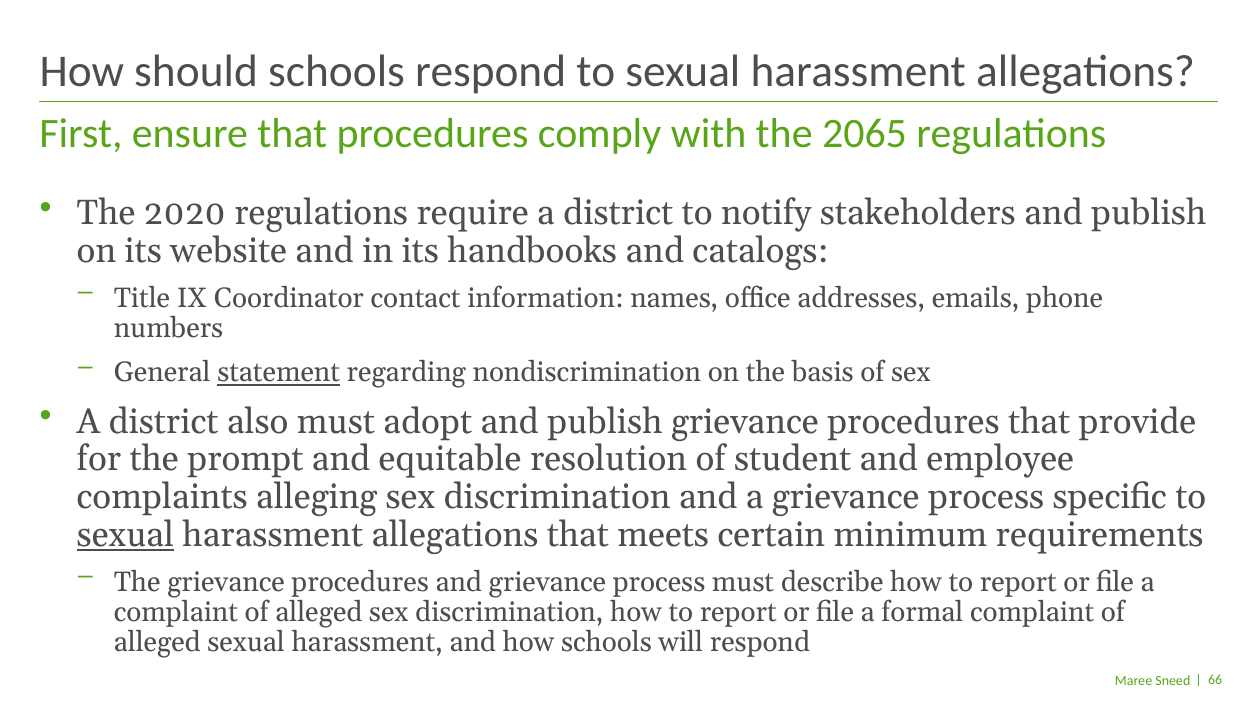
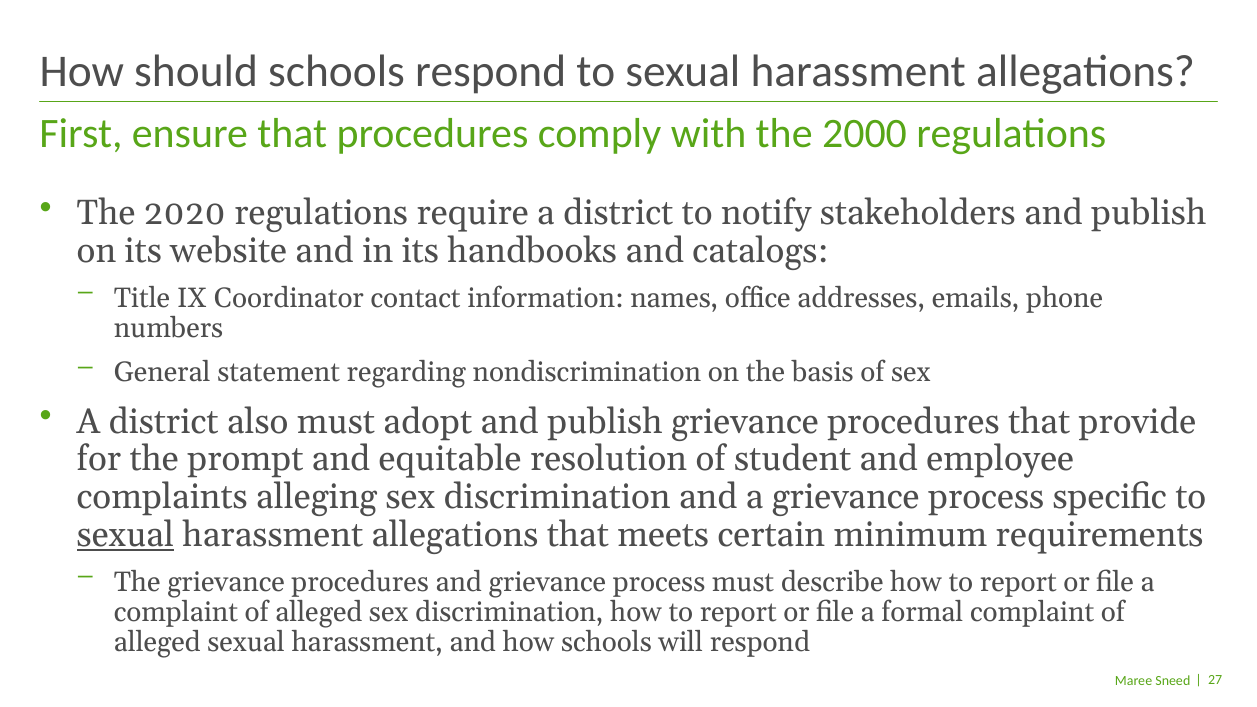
2065: 2065 -> 2000
statement underline: present -> none
66: 66 -> 27
